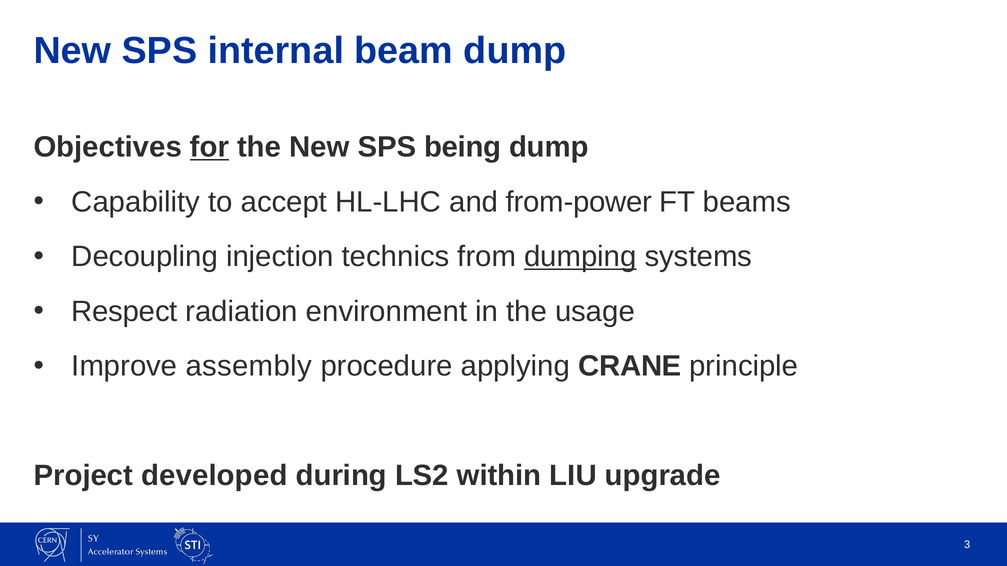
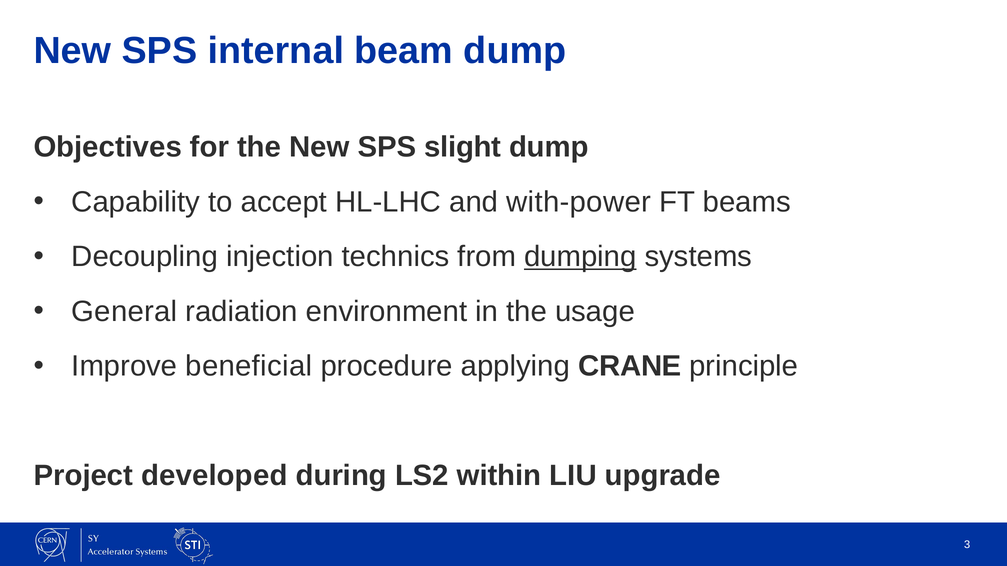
for underline: present -> none
being: being -> slight
from-power: from-power -> with-power
Respect: Respect -> General
assembly: assembly -> beneficial
